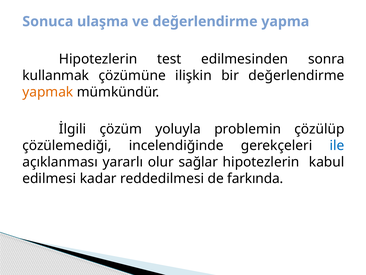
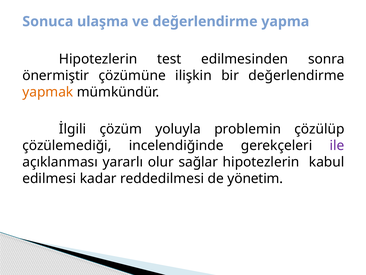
kullanmak: kullanmak -> önermiştir
ile colour: blue -> purple
farkında: farkında -> yönetim
